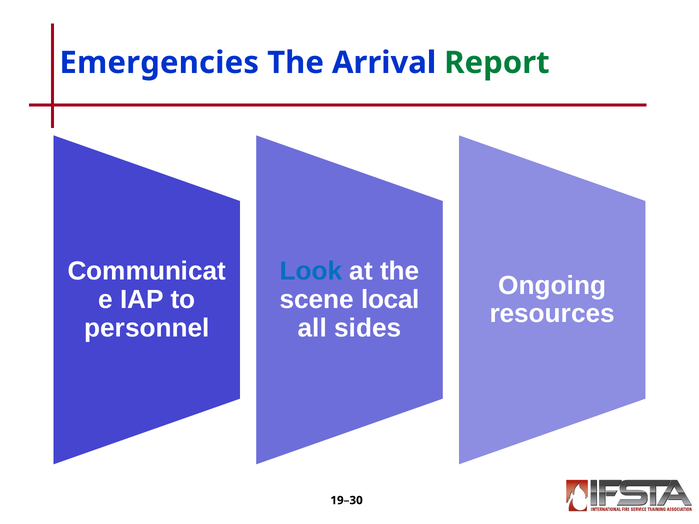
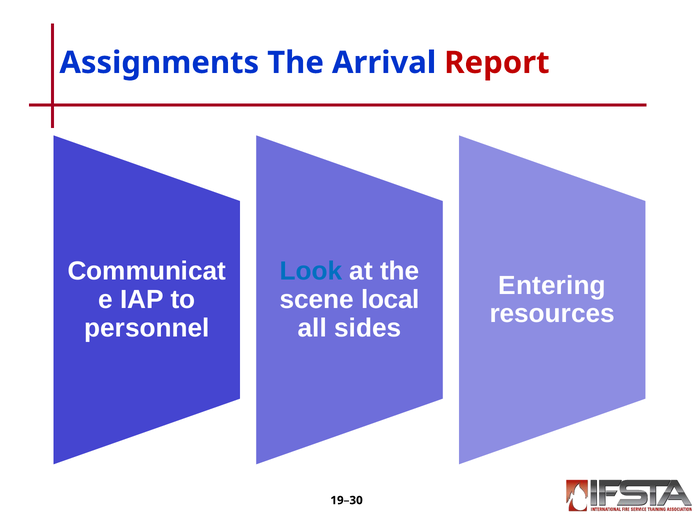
Emergencies: Emergencies -> Assignments
Report colour: green -> red
Ongoing: Ongoing -> Entering
